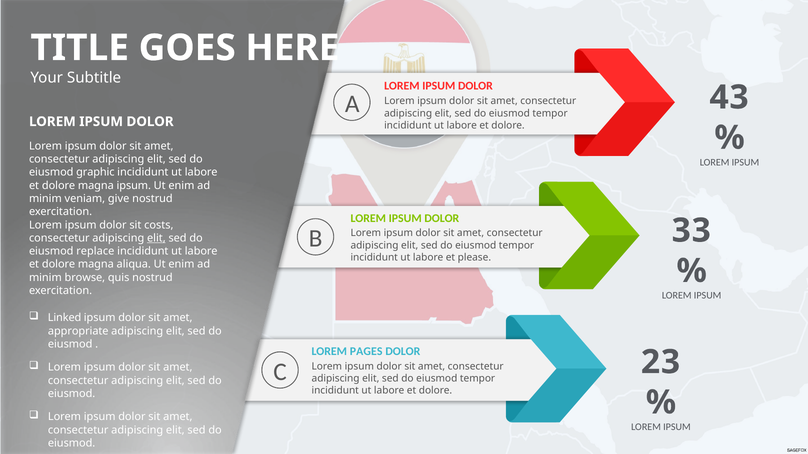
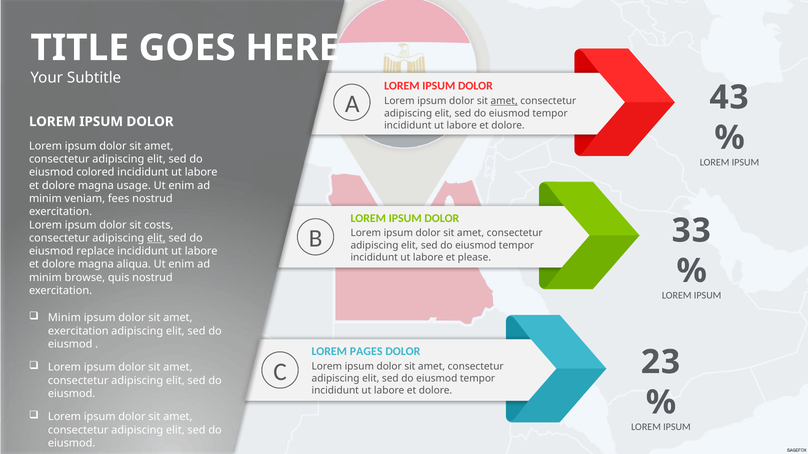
amet at (504, 101) underline: none -> present
graphic: graphic -> colored
magna ipsum: ipsum -> usage
give: give -> fees
Linked at (65, 318): Linked -> Minim
appropriate at (78, 331): appropriate -> exercitation
